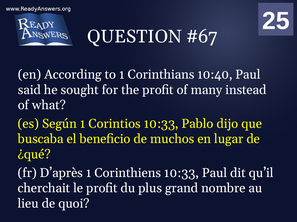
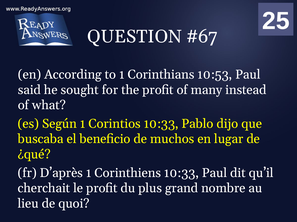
10:40: 10:40 -> 10:53
